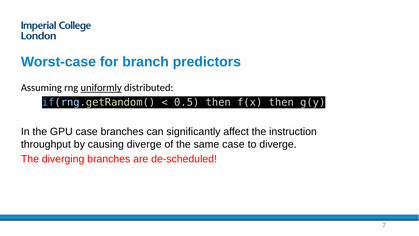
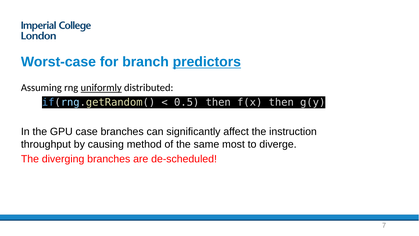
predictors underline: none -> present
causing diverge: diverge -> method
same case: case -> most
